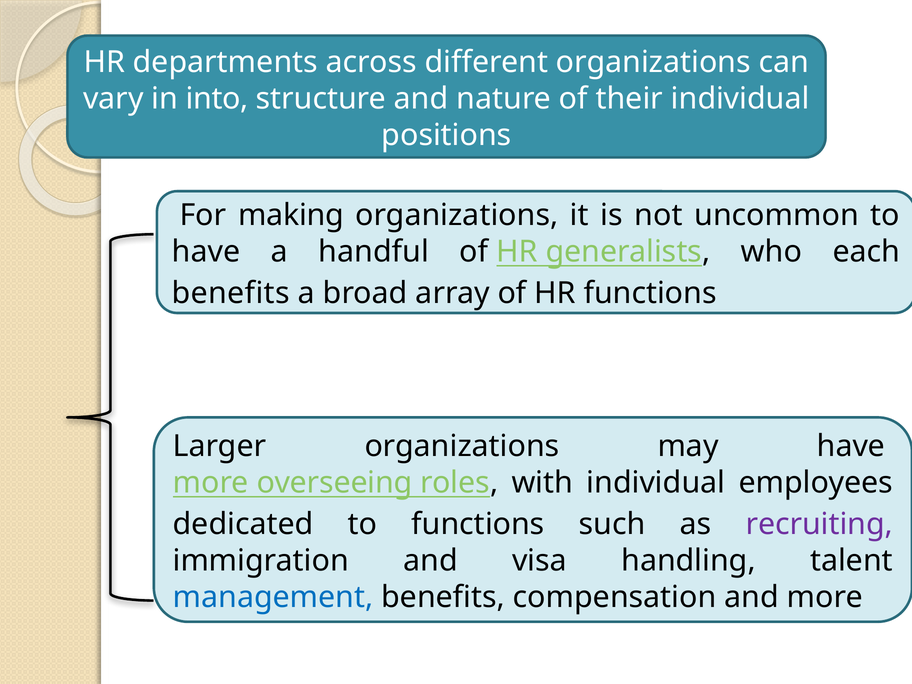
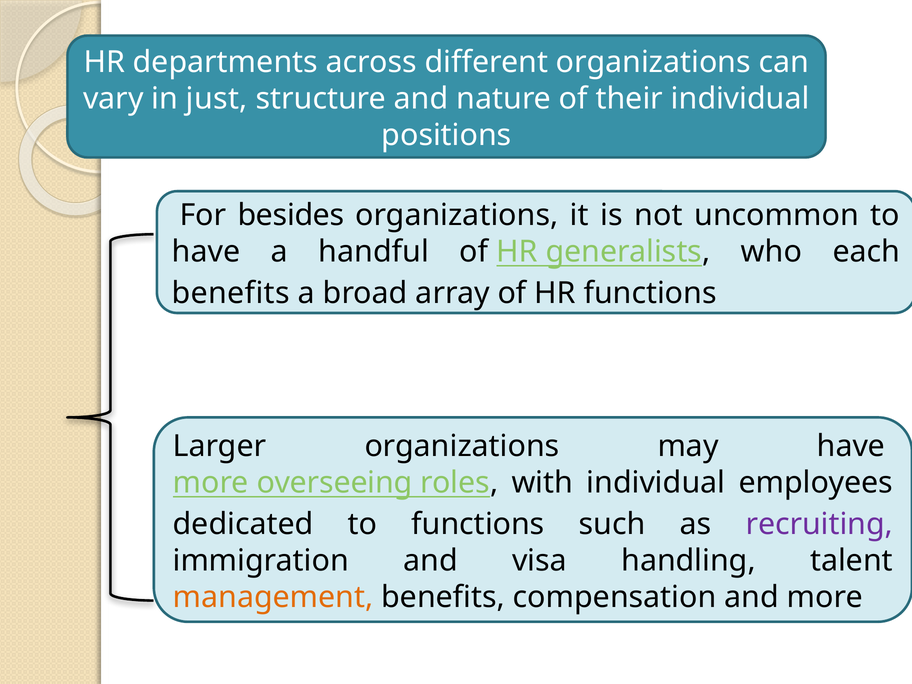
into: into -> just
making: making -> besides
management colour: blue -> orange
